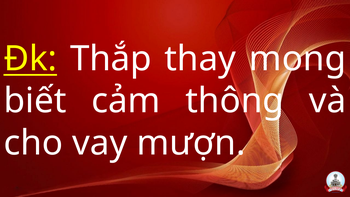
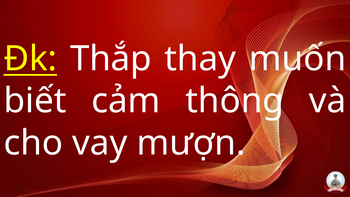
mong: mong -> muốn
